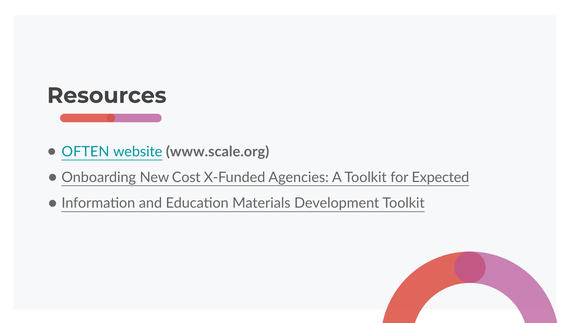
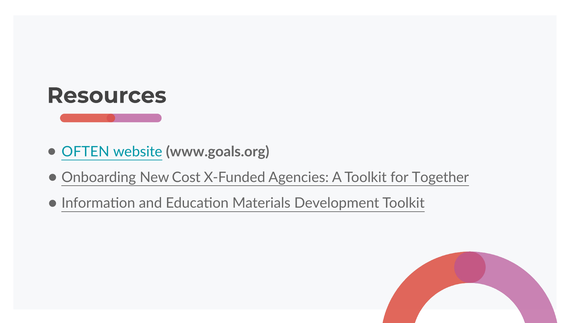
www.scale.org: www.scale.org -> www.goals.org
Expected: Expected -> Together
